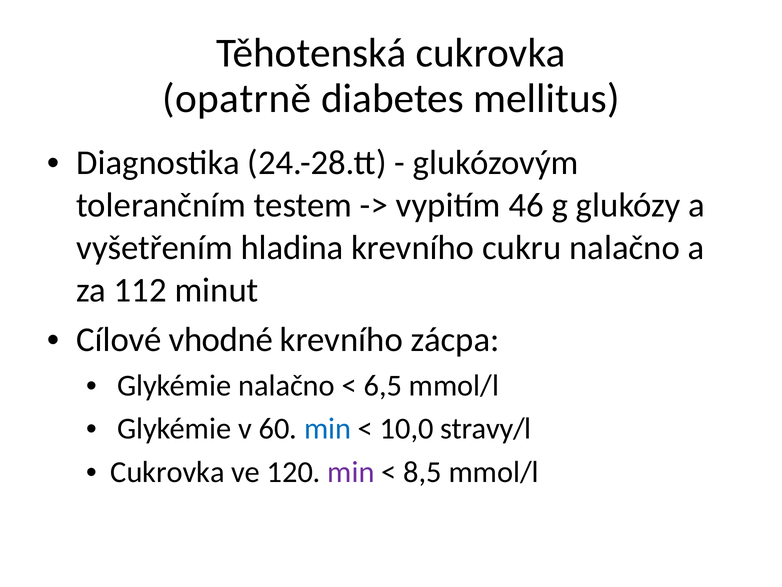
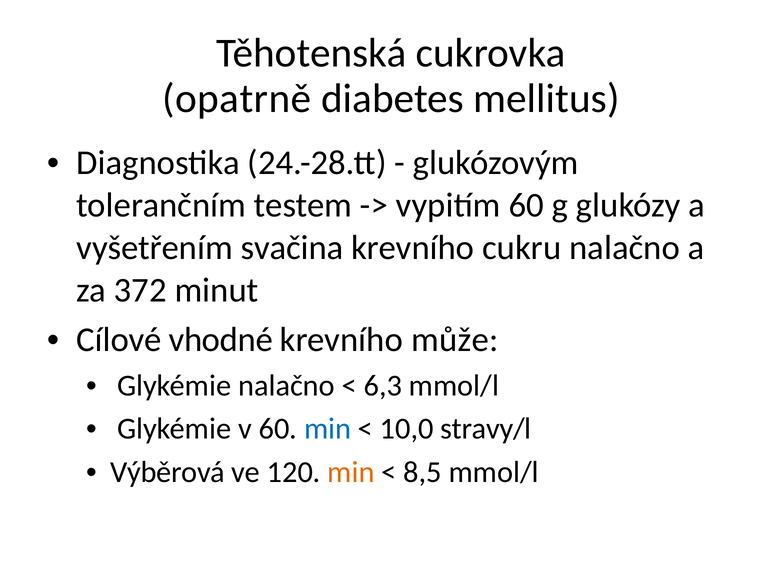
vypitím 46: 46 -> 60
hladina: hladina -> svačina
112: 112 -> 372
zácpa: zácpa -> může
6,5: 6,5 -> 6,3
Cukrovka at (168, 472): Cukrovka -> Výběrová
min at (351, 472) colour: purple -> orange
